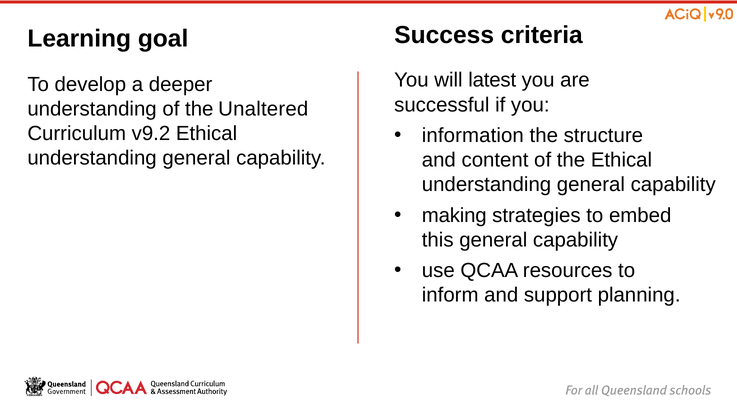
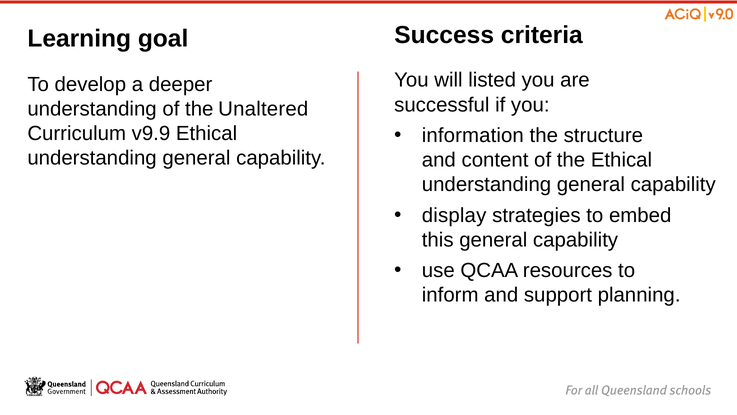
latest: latest -> listed
v9.2: v9.2 -> v9.9
making: making -> display
